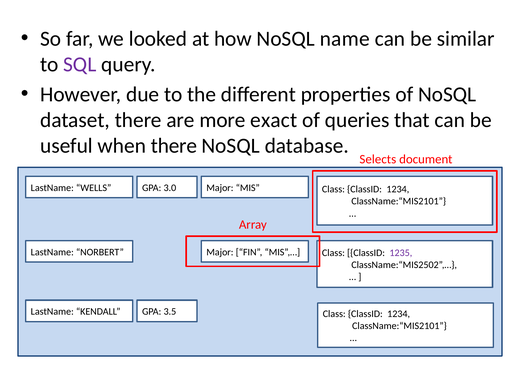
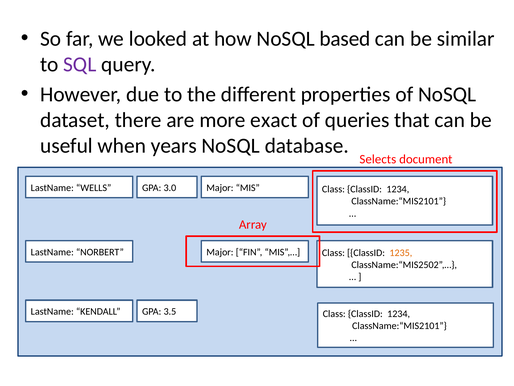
name: name -> based
when there: there -> years
1235 colour: purple -> orange
